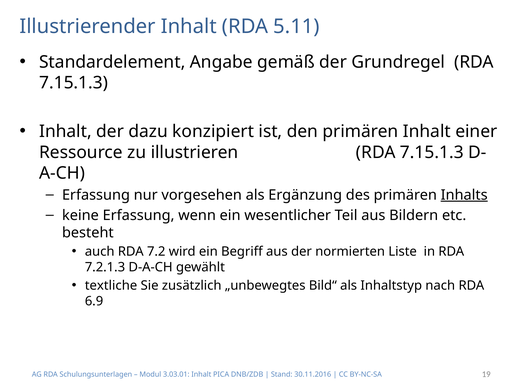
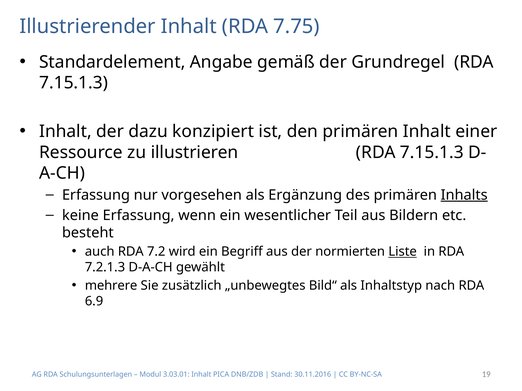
5.11: 5.11 -> 7.75
Liste underline: none -> present
textliche: textliche -> mehrere
